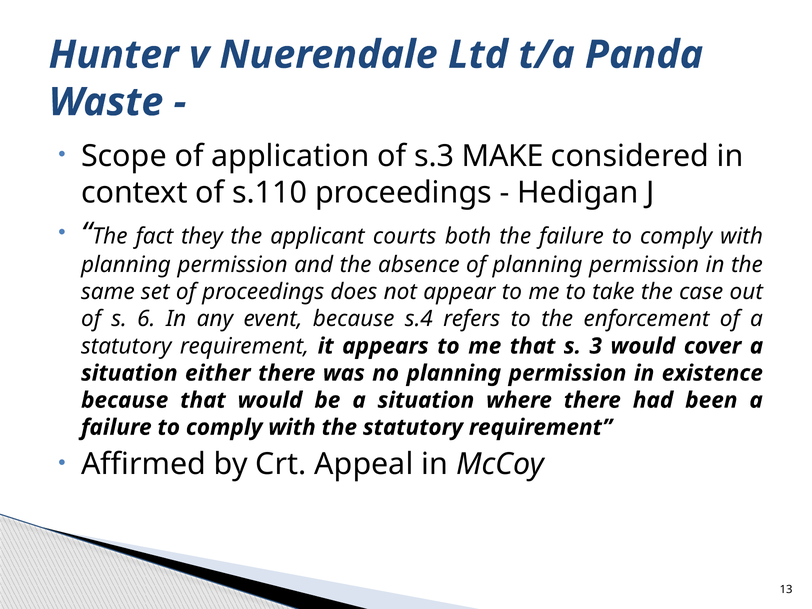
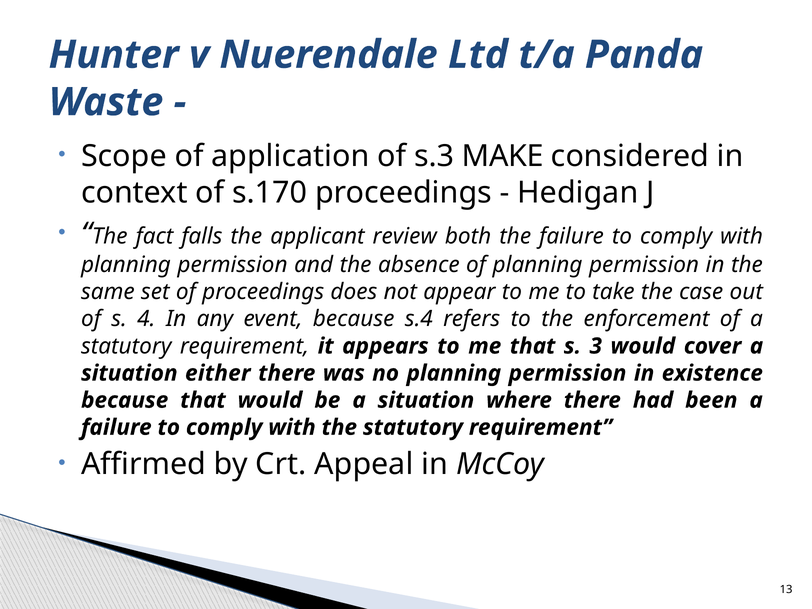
s.110: s.110 -> s.170
they: they -> falls
courts: courts -> review
6: 6 -> 4
